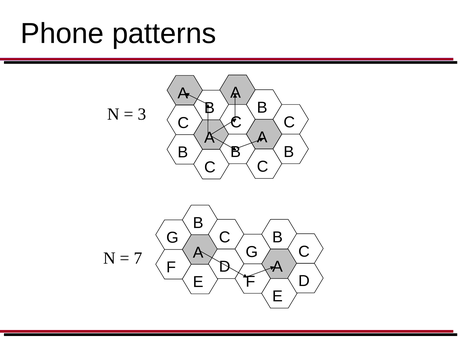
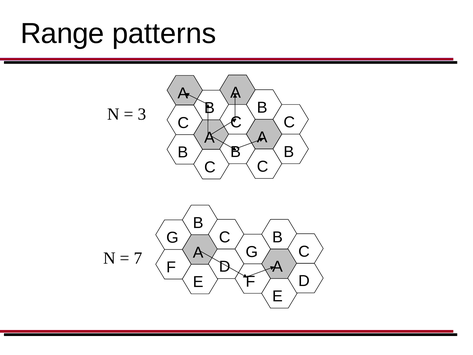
Phone: Phone -> Range
